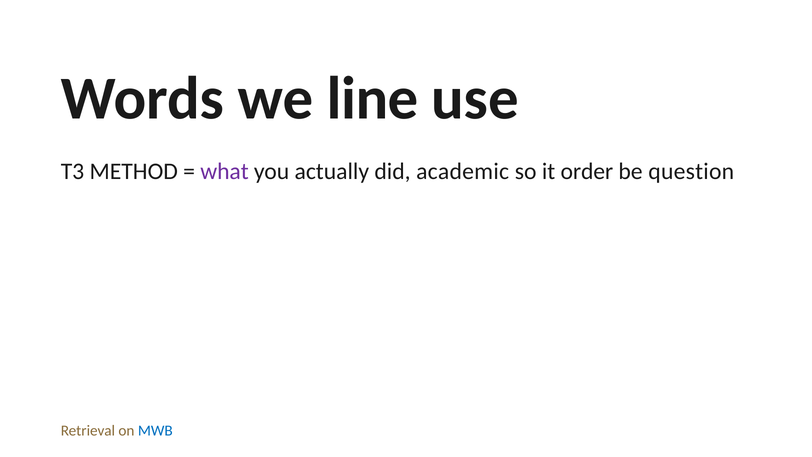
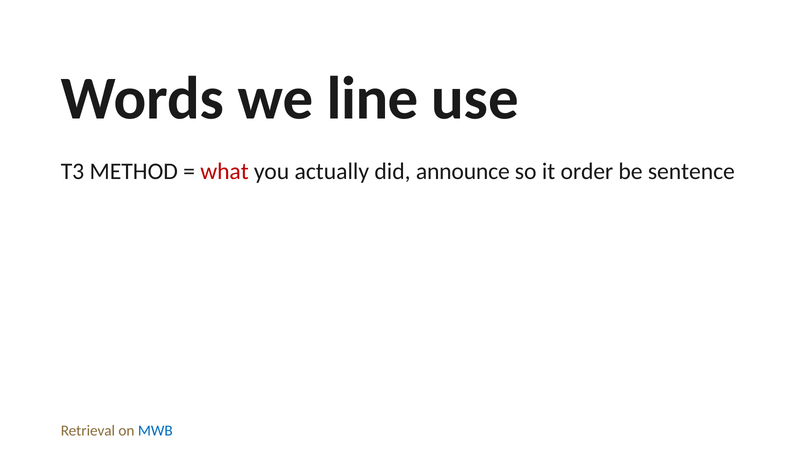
what colour: purple -> red
academic: academic -> announce
question: question -> sentence
